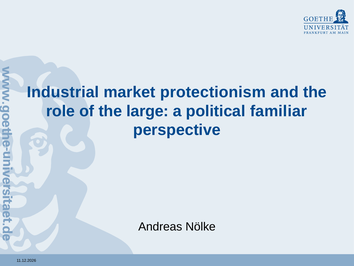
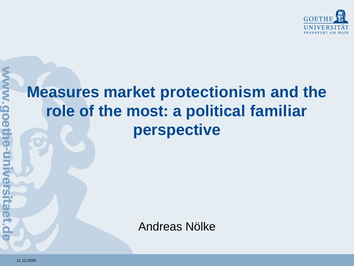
Industrial: Industrial -> Measures
large: large -> most
